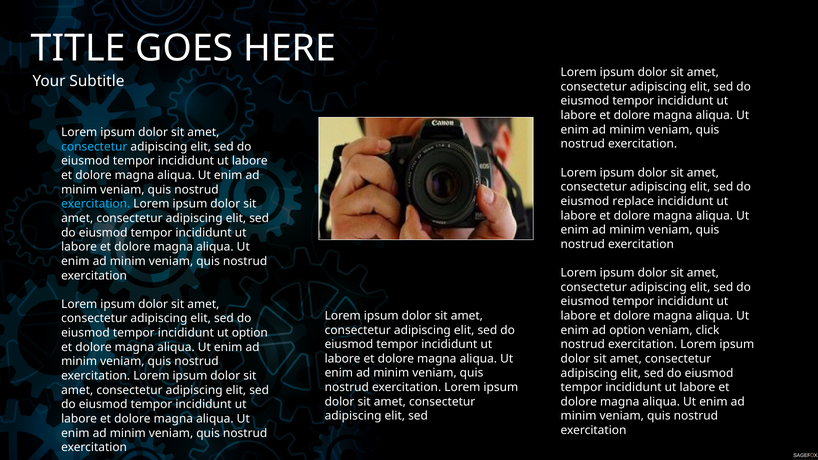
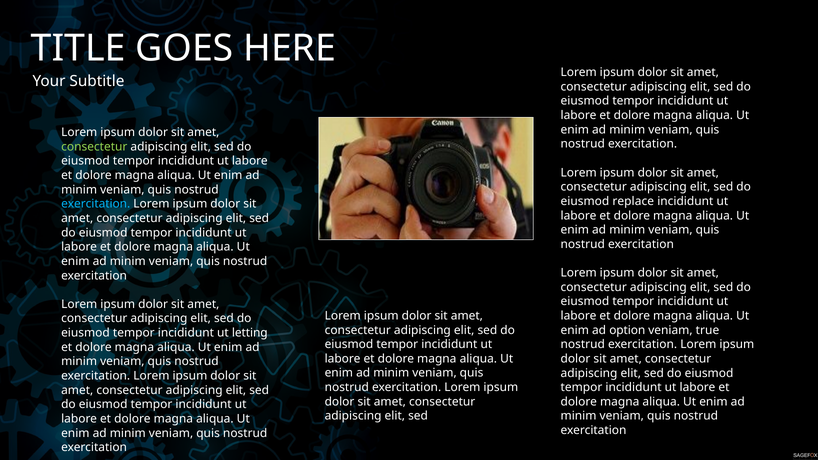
consectetur at (94, 147) colour: light blue -> light green
click: click -> true
ut option: option -> letting
